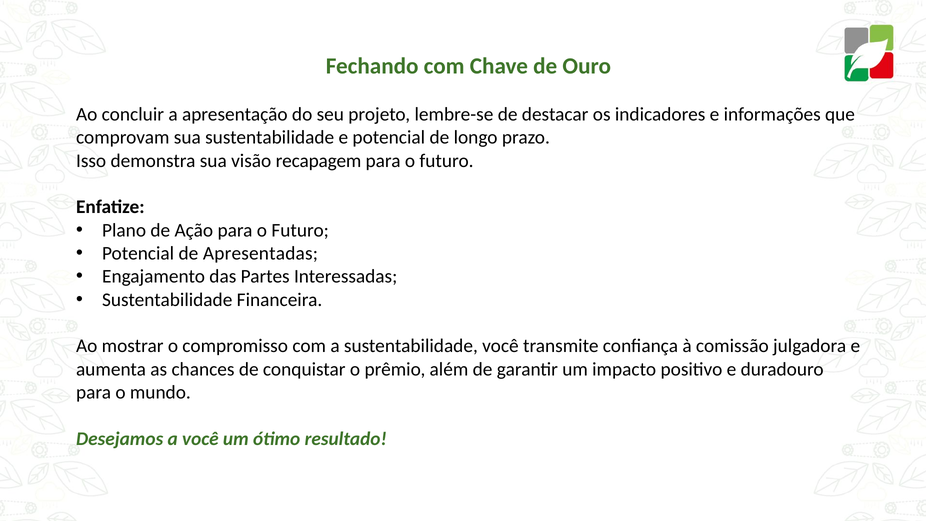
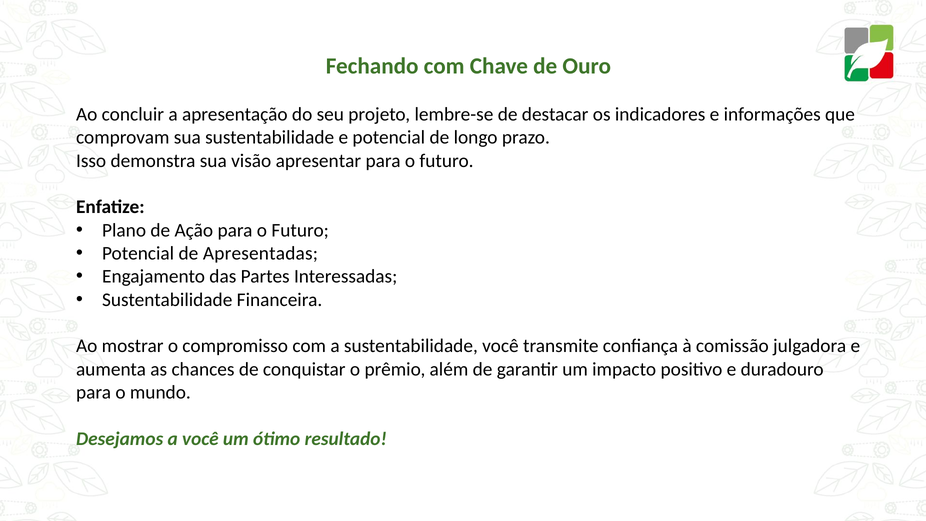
recapagem: recapagem -> apresentar
